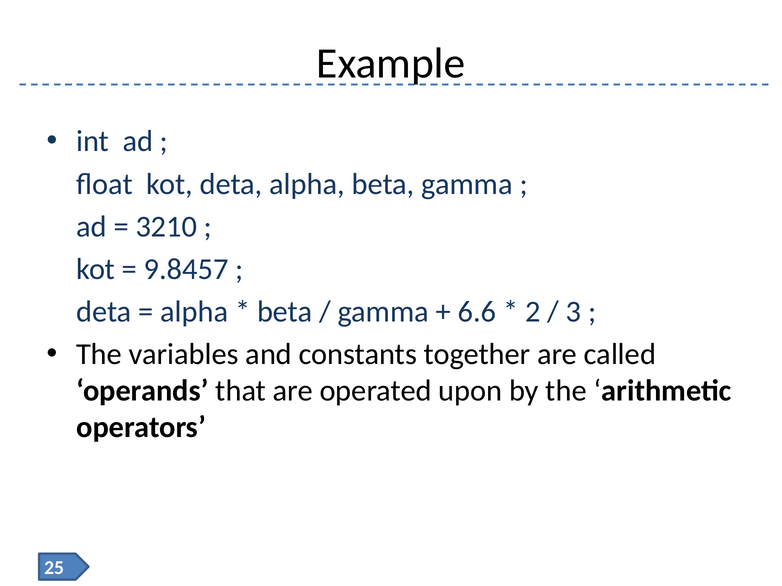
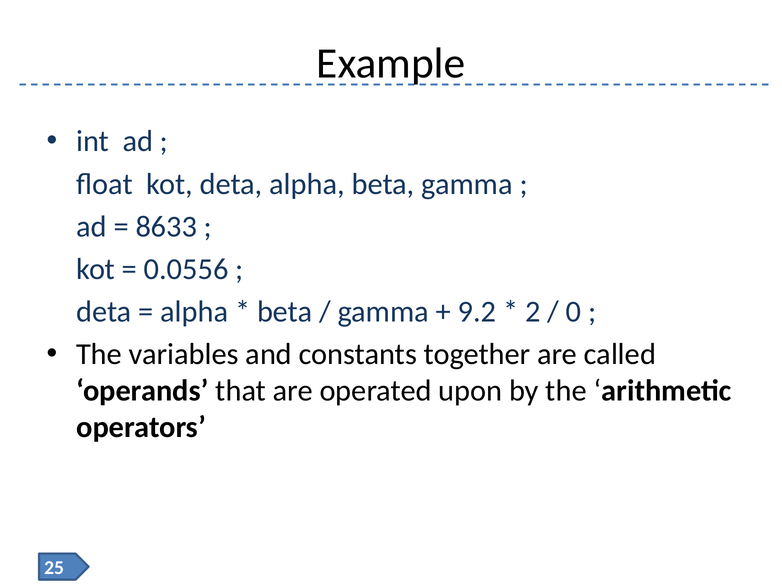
3210: 3210 -> 8633
9.8457: 9.8457 -> 0.0556
6.6: 6.6 -> 9.2
3: 3 -> 0
